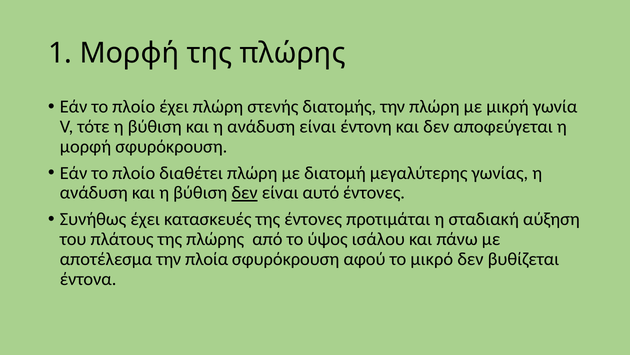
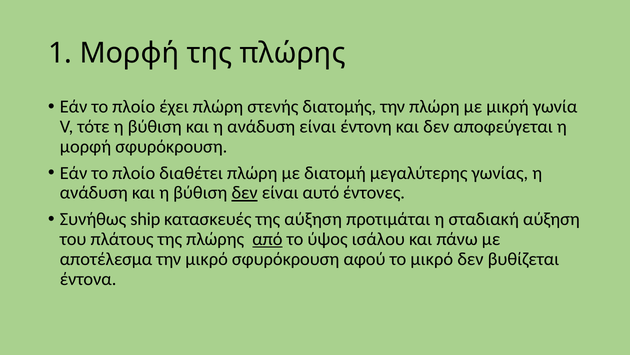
Συνήθως έχει: έχει -> ship
της έντονες: έντονες -> αύξηση
από underline: none -> present
την πλοία: πλοία -> μικρό
